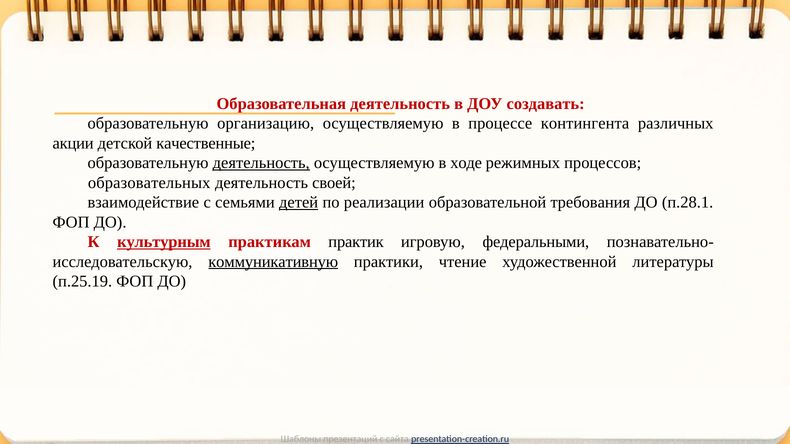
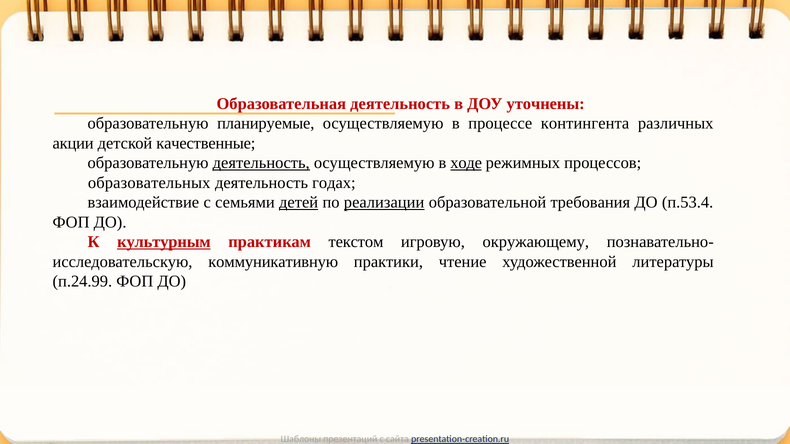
создавать: создавать -> уточнены
организацию: организацию -> планируемые
ходе underline: none -> present
своей: своей -> годах
реализации underline: none -> present
п.28.1: п.28.1 -> п.53.4
практик: практик -> текстом
федеральными: федеральными -> окружающему
коммуникативную underline: present -> none
п.25.19: п.25.19 -> п.24.99
